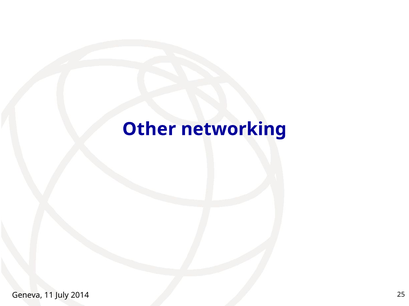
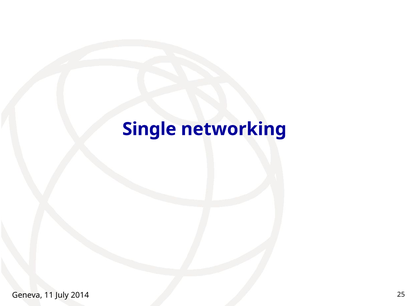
Other: Other -> Single
